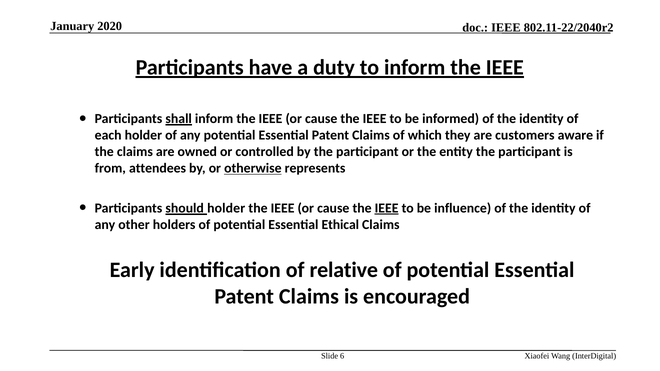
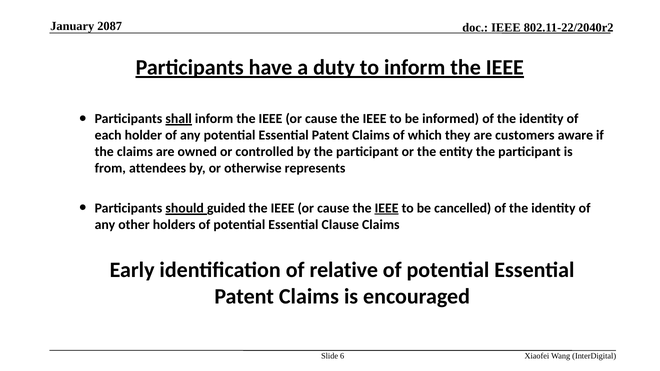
2020: 2020 -> 2087
otherwise underline: present -> none
should holder: holder -> guided
influence: influence -> cancelled
Ethical: Ethical -> Clause
